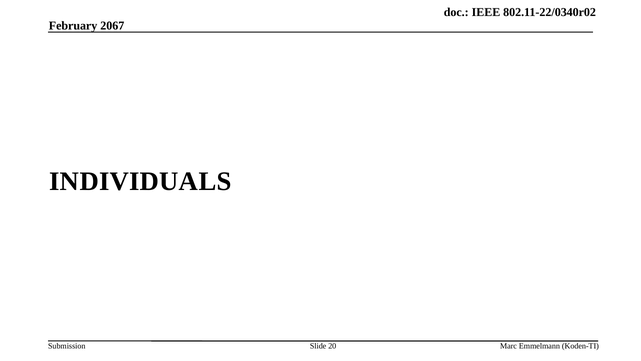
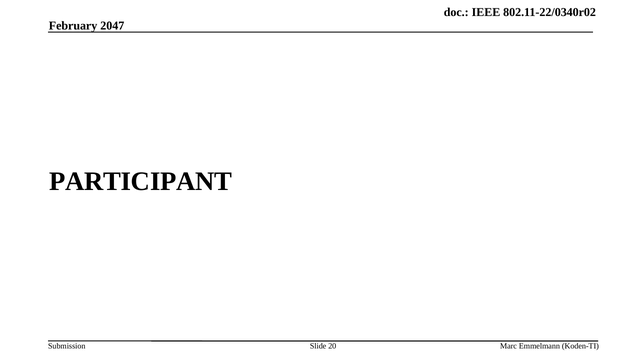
2067: 2067 -> 2047
INDIVIDUALS: INDIVIDUALS -> PARTICIPANT
